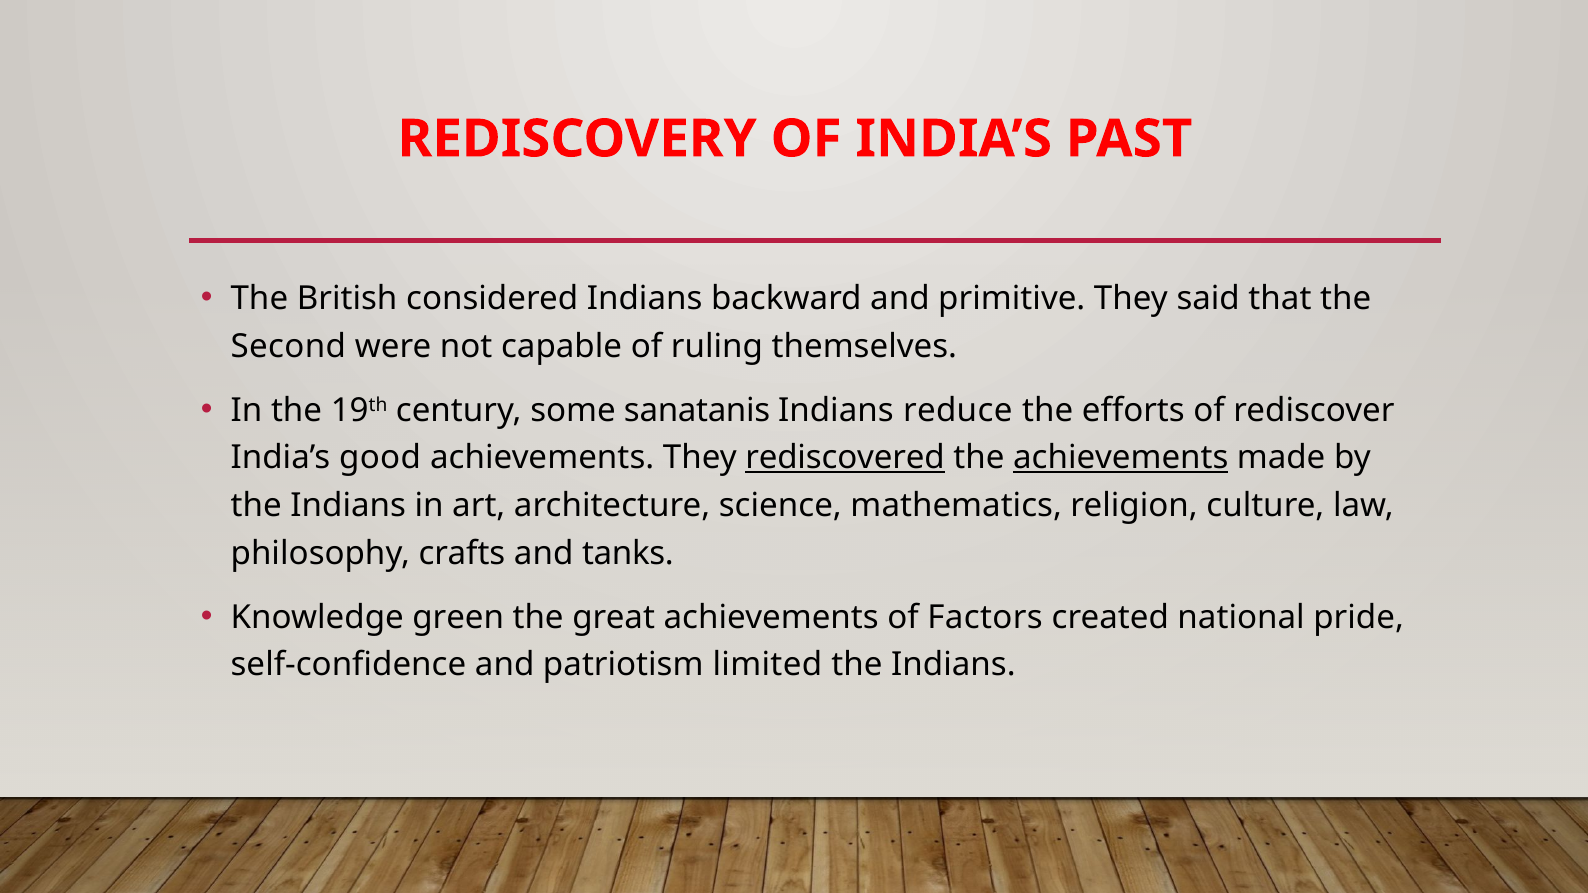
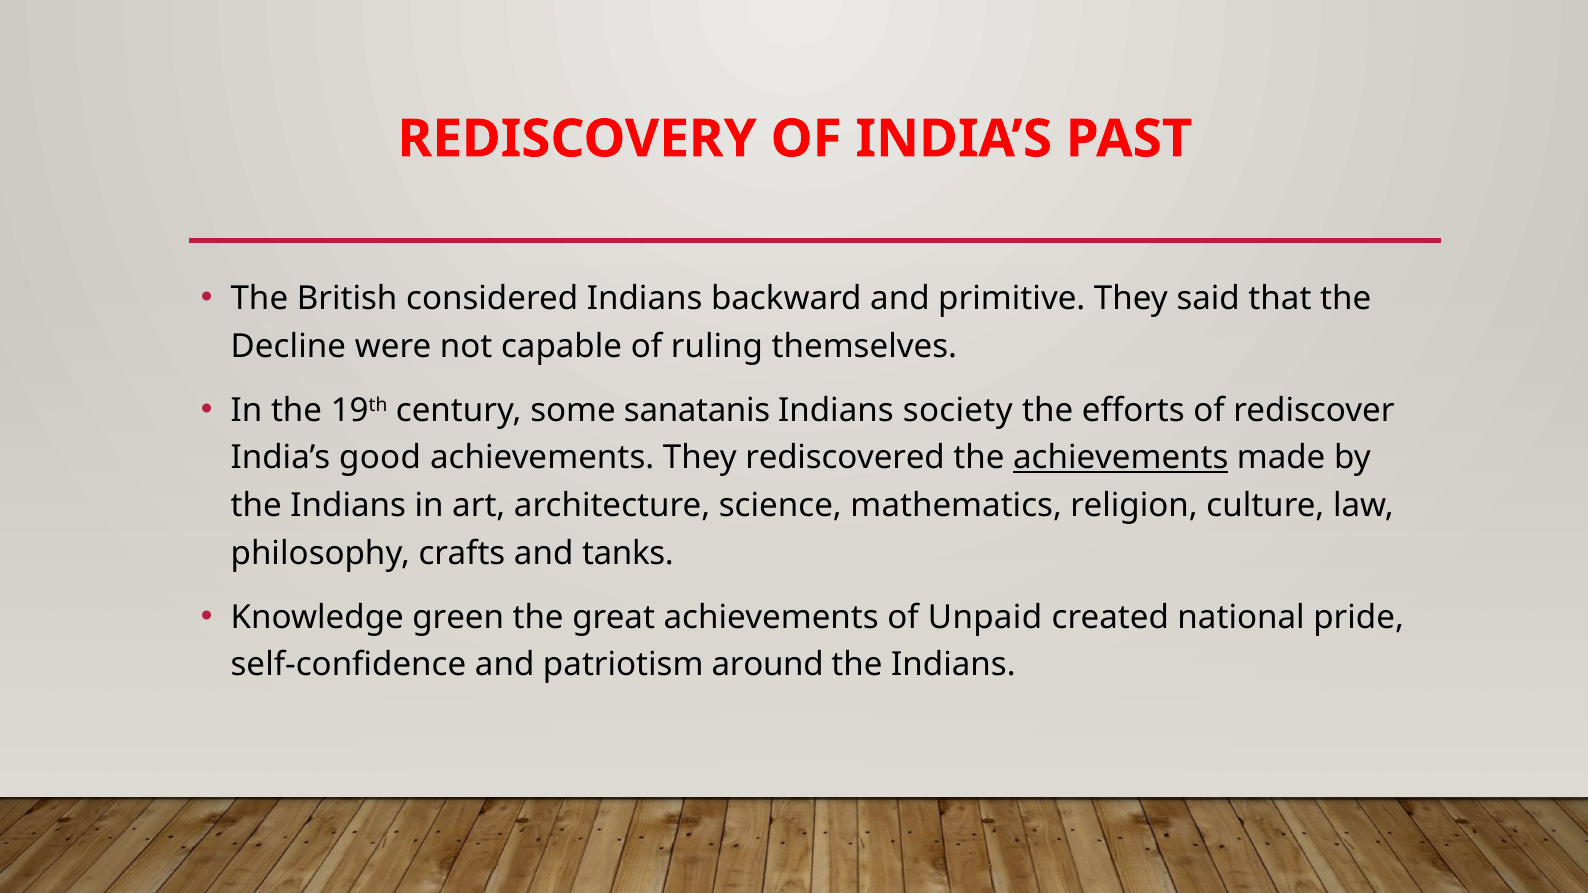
Second: Second -> Decline
reduce: reduce -> society
rediscovered underline: present -> none
Factors: Factors -> Unpaid
limited: limited -> around
